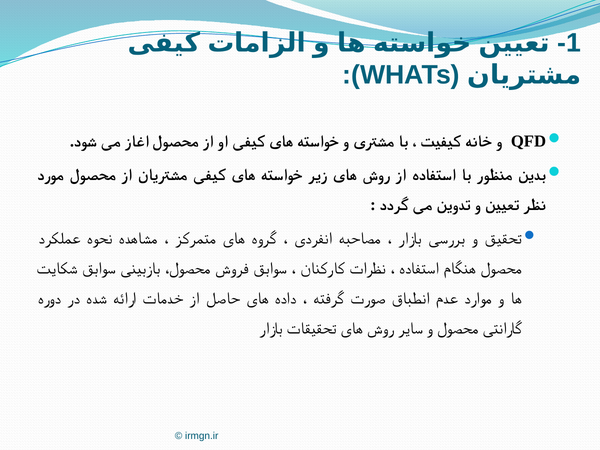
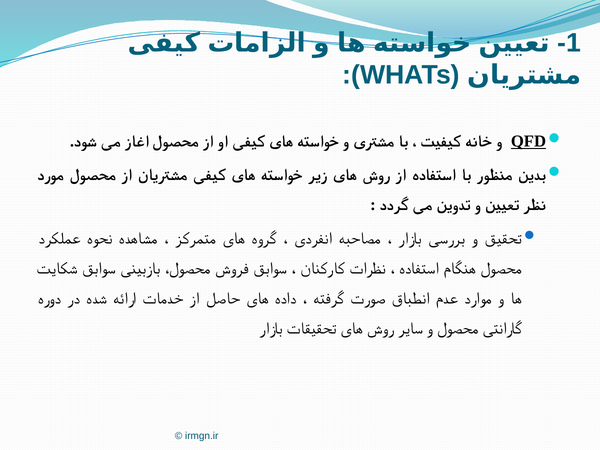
QFD underline: none -> present
